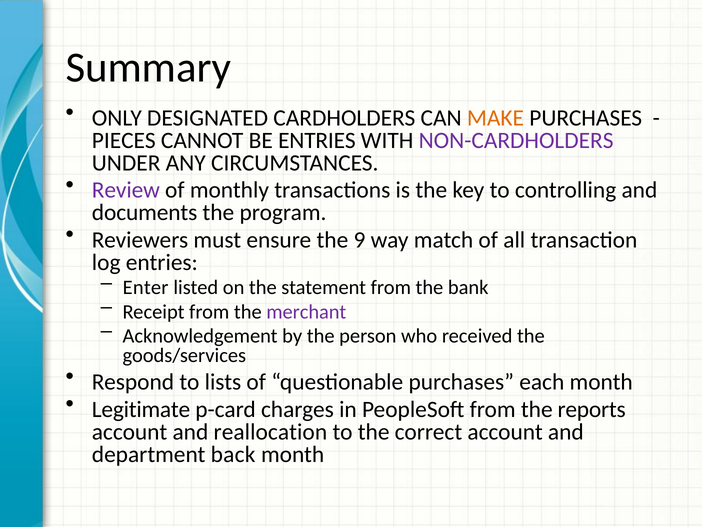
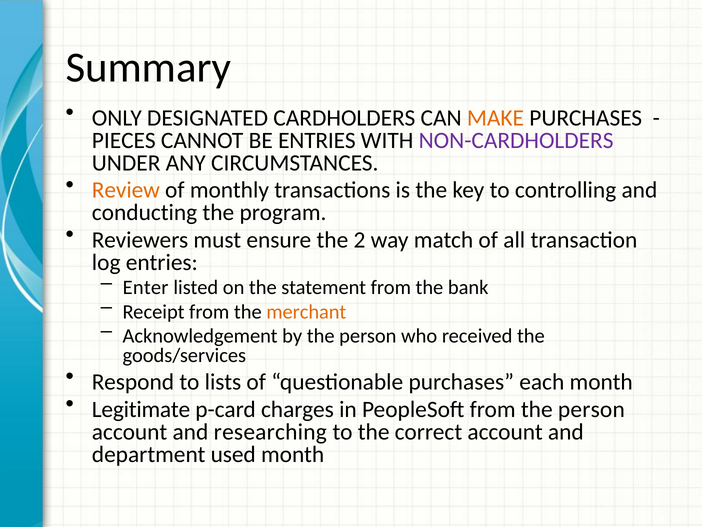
Review colour: purple -> orange
documents: documents -> conducting
9: 9 -> 2
merchant colour: purple -> orange
from the reports: reports -> person
reallocation: reallocation -> researching
back: back -> used
